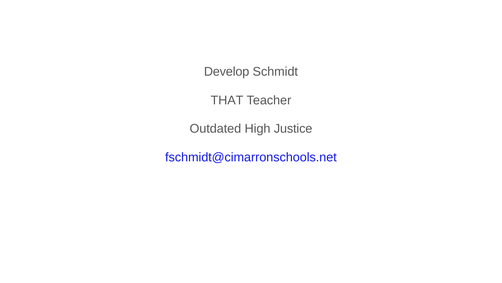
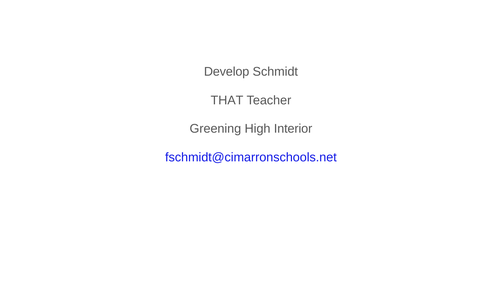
Outdated: Outdated -> Greening
Justice: Justice -> Interior
